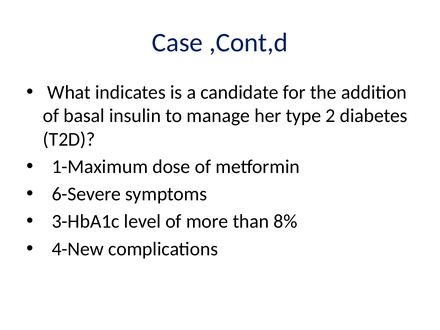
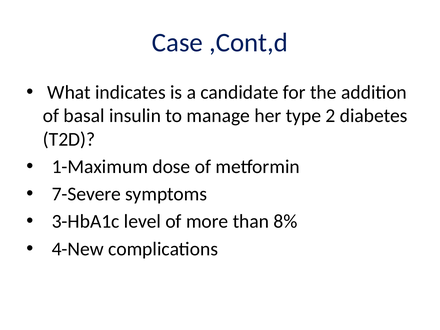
6-Severe: 6-Severe -> 7-Severe
